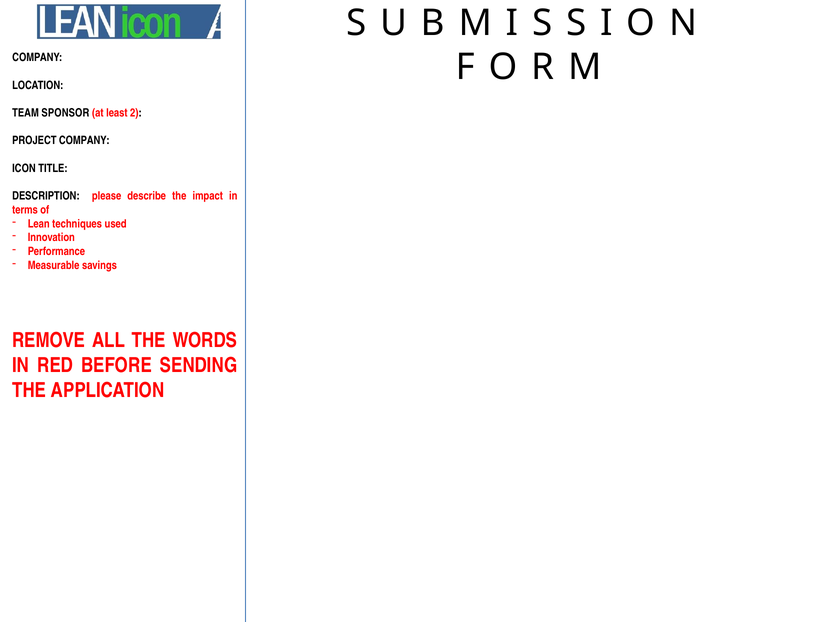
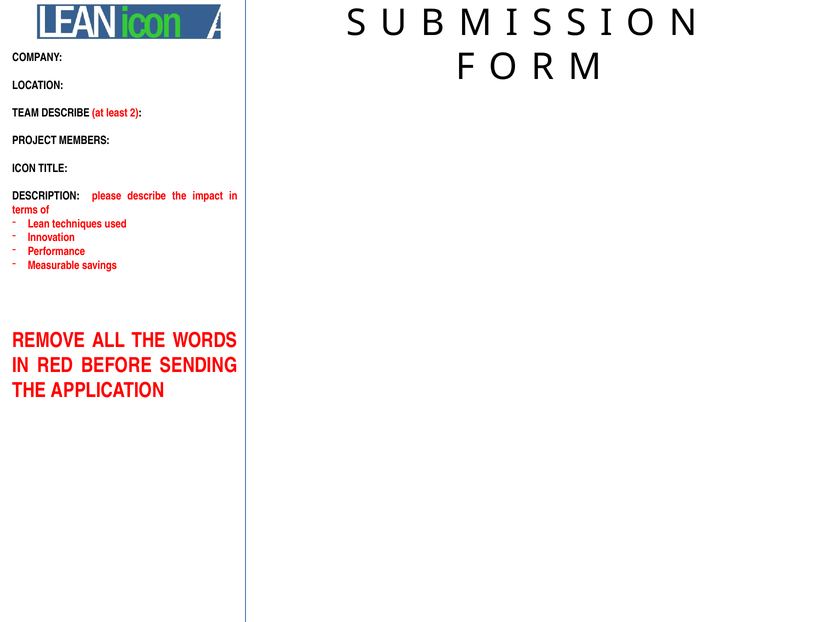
TEAM SPONSOR: SPONSOR -> DESCRIBE
PROJECT COMPANY: COMPANY -> MEMBERS
